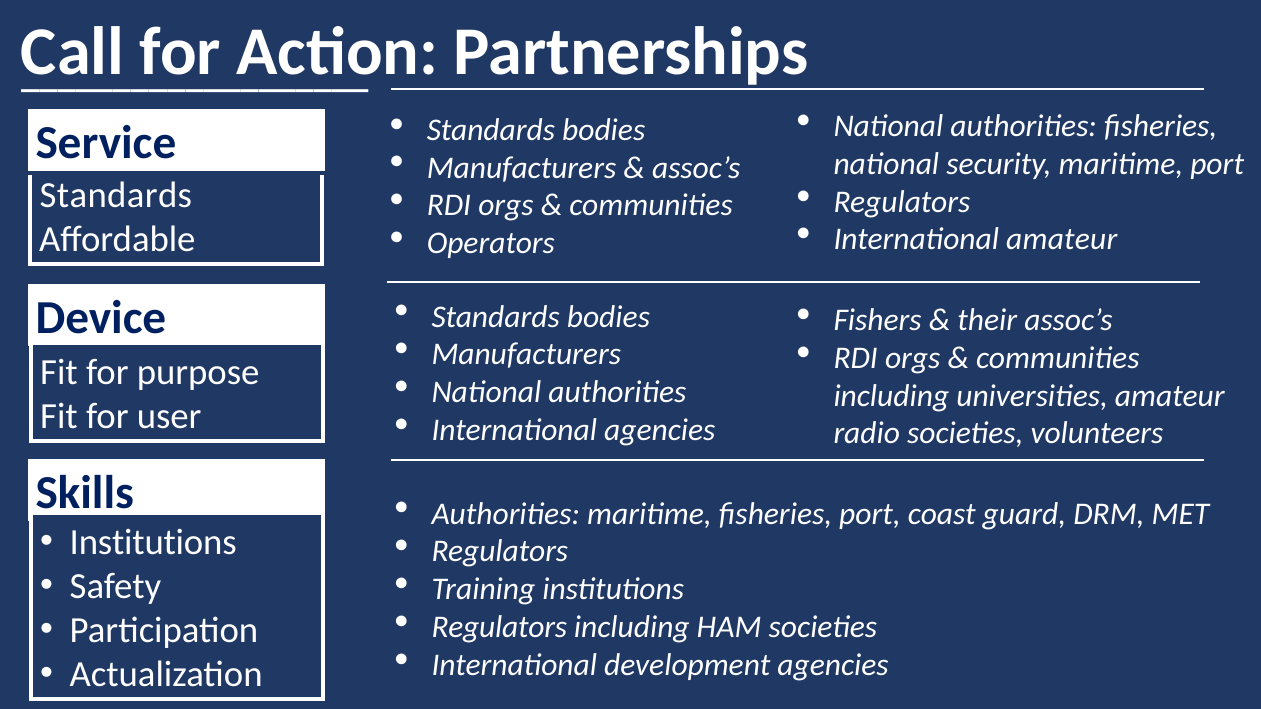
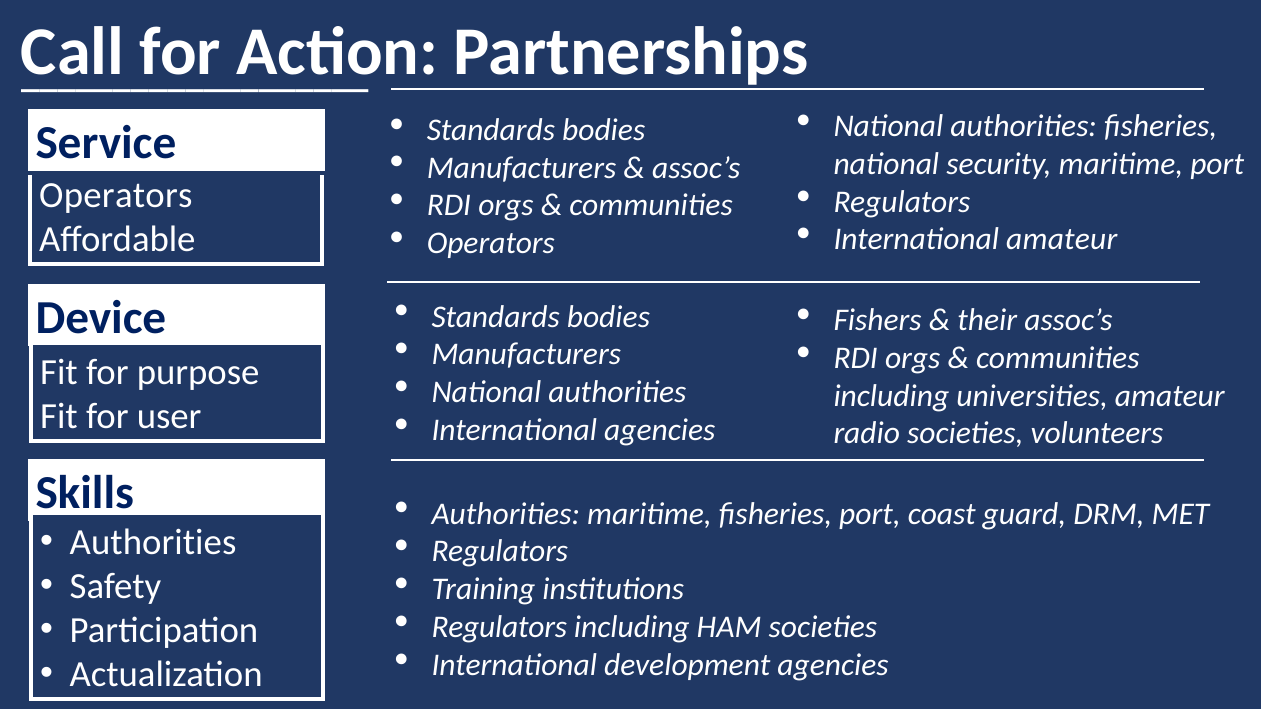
Standards at (116, 196): Standards -> Operators
Institutions at (153, 543): Institutions -> Authorities
